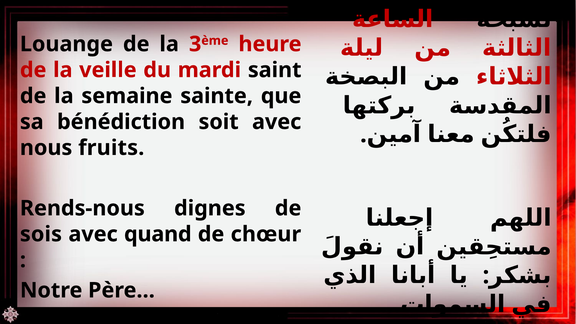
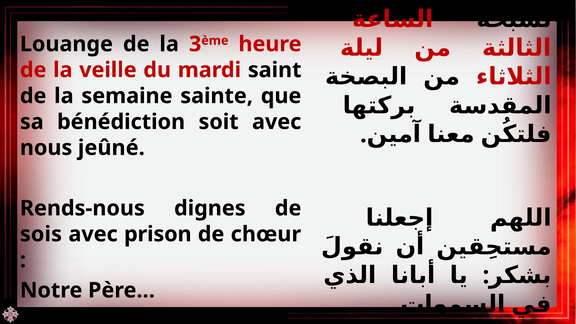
fruits: fruits -> jeûné
quand: quand -> prison
